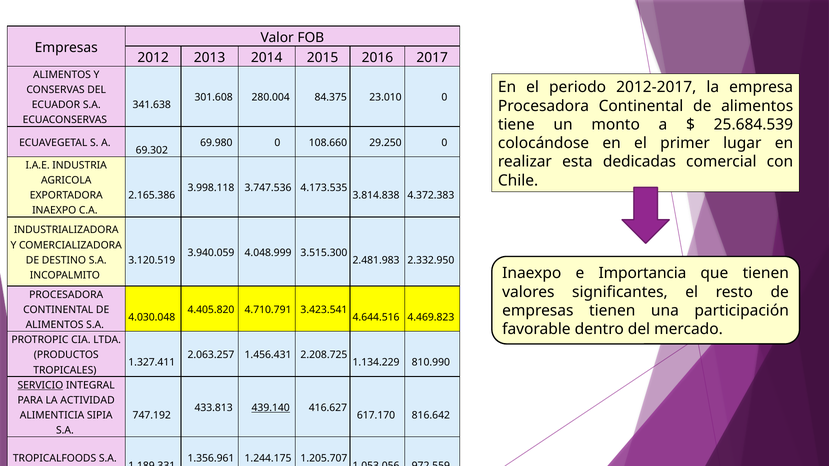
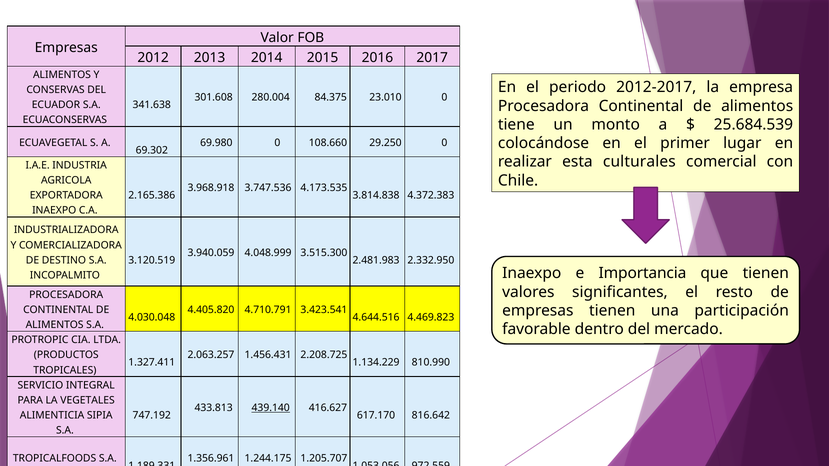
dedicadas: dedicadas -> culturales
3.998.118: 3.998.118 -> 3.968.918
SERVICIO underline: present -> none
ACTIVIDAD: ACTIVIDAD -> VEGETALES
